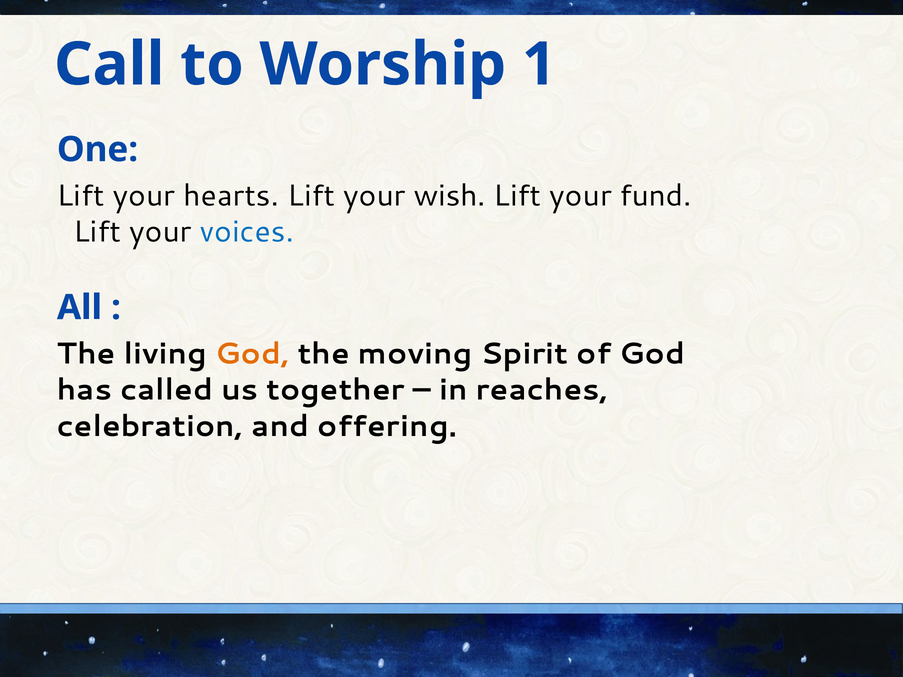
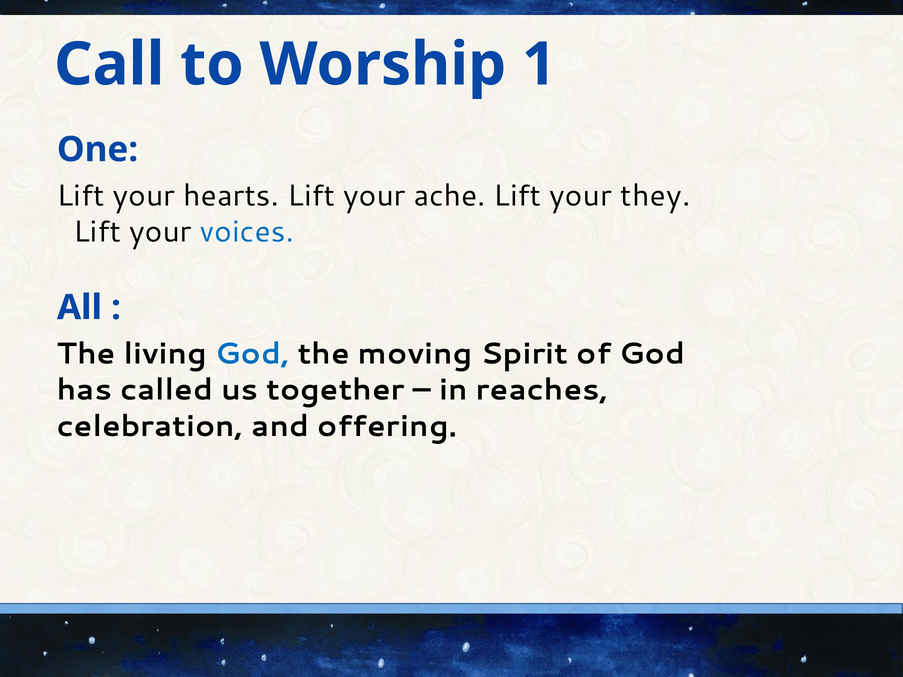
wish: wish -> ache
fund: fund -> they
God at (252, 354) colour: orange -> blue
